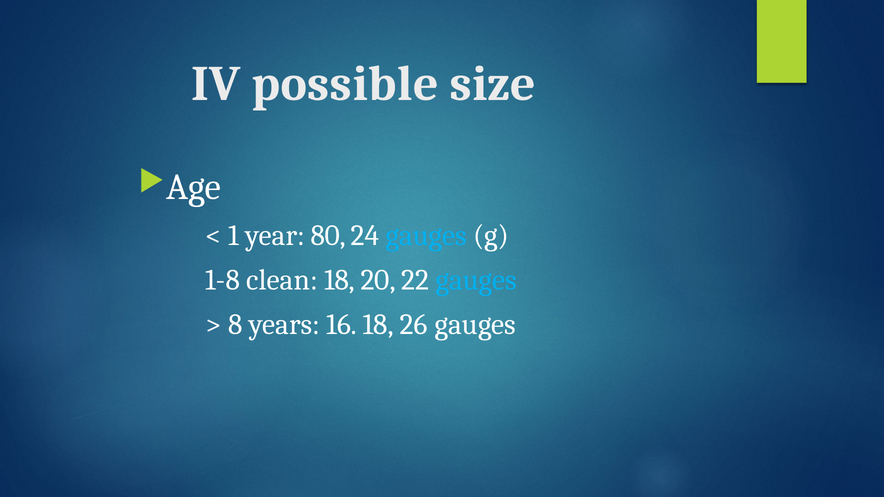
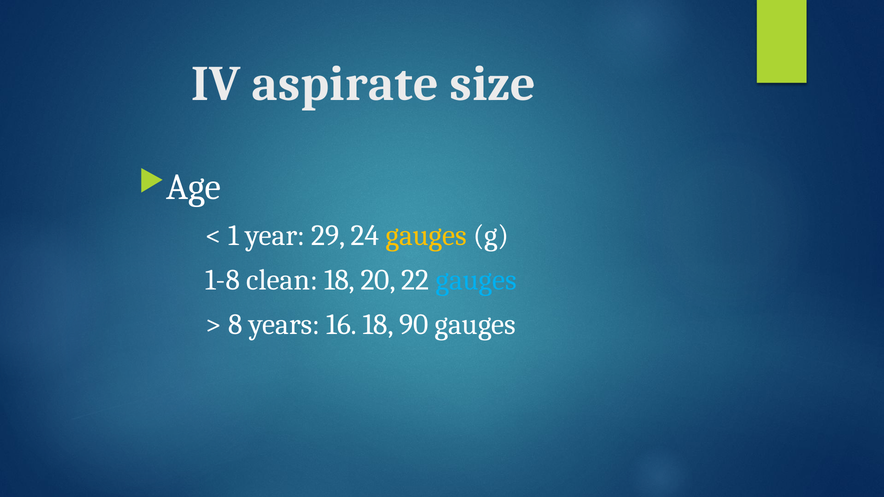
possible: possible -> aspirate
80: 80 -> 29
gauges at (426, 236) colour: light blue -> yellow
26: 26 -> 90
